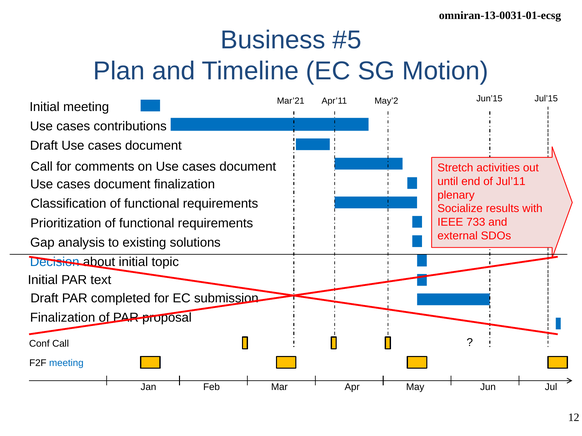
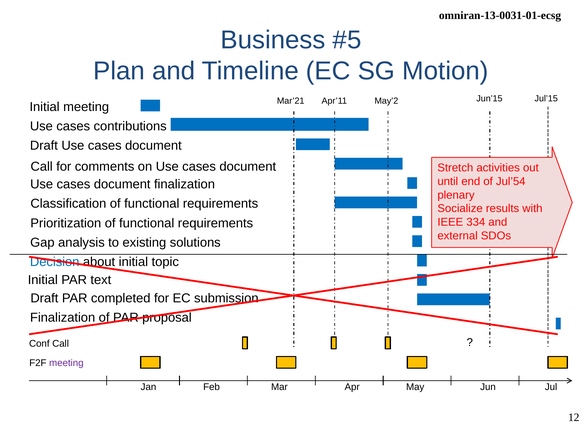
Jul’11: Jul’11 -> Jul’54
733: 733 -> 334
meeting at (66, 363) colour: blue -> purple
